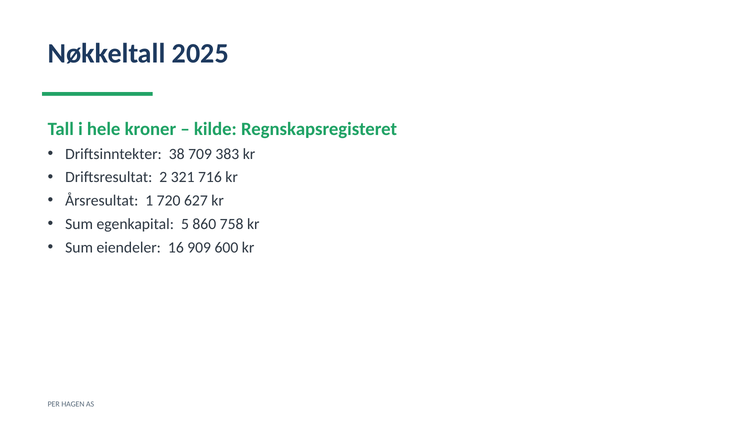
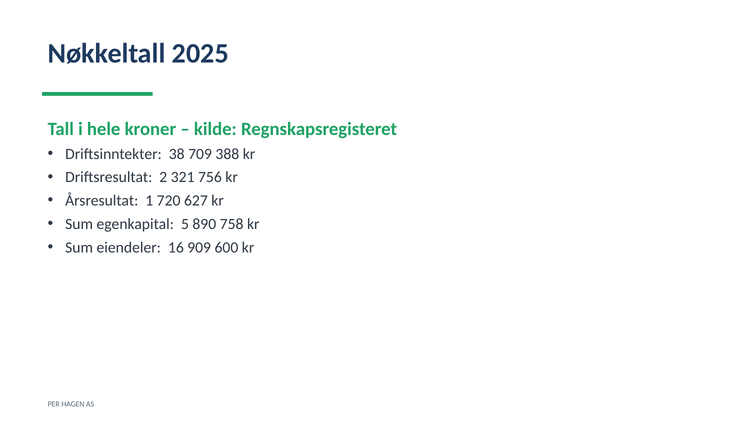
383: 383 -> 388
716: 716 -> 756
860: 860 -> 890
